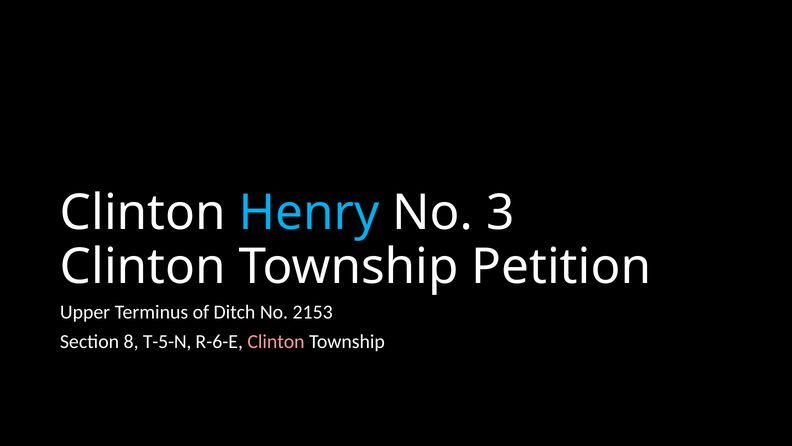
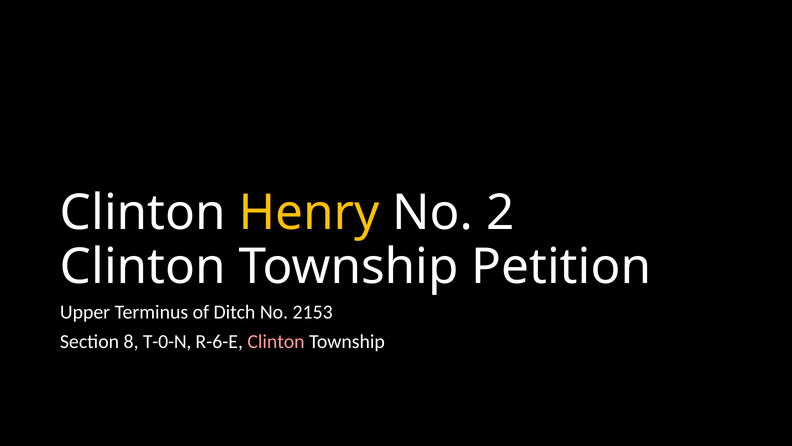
Henry colour: light blue -> yellow
3: 3 -> 2
T-5-N: T-5-N -> T-0-N
